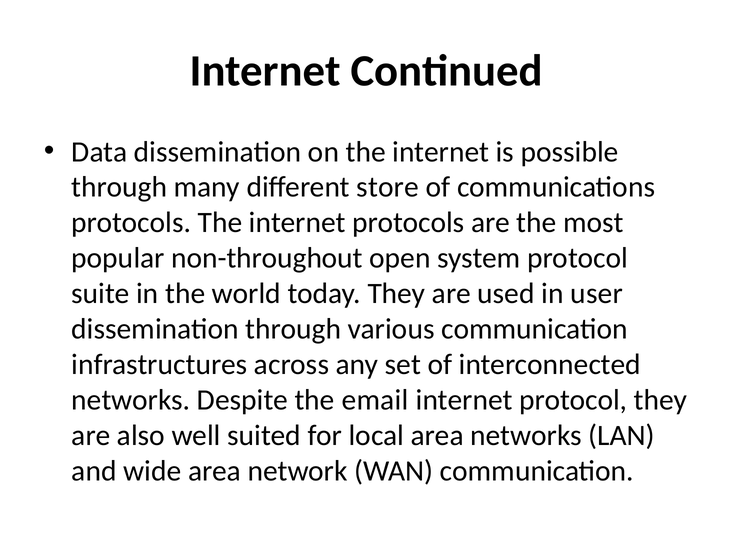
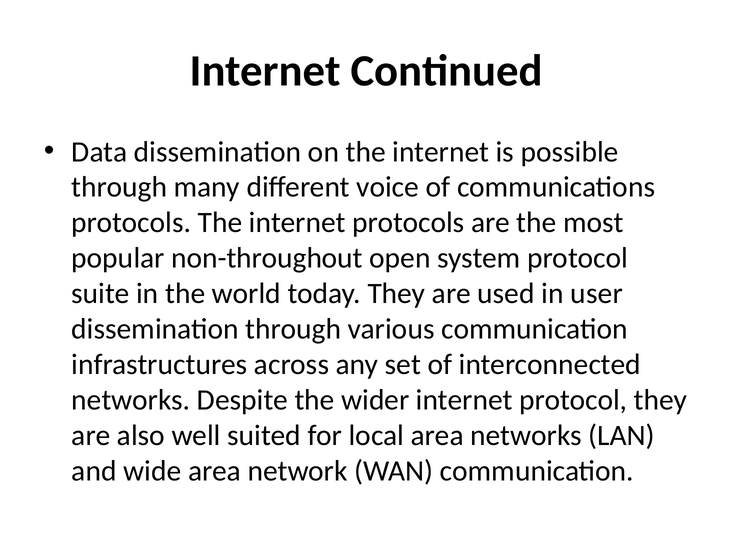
store: store -> voice
email: email -> wider
